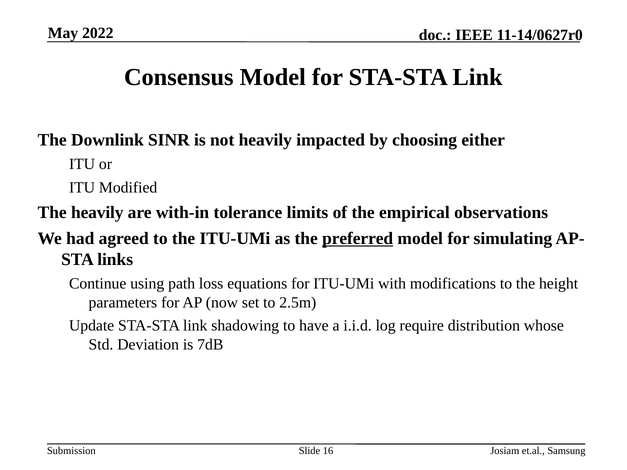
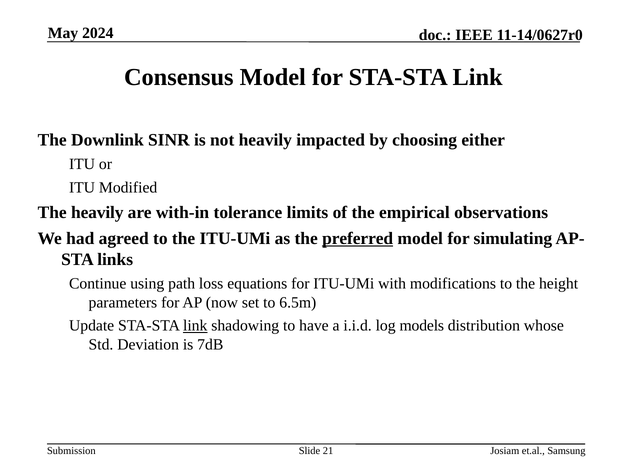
2022: 2022 -> 2024
2.5m: 2.5m -> 6.5m
link at (195, 326) underline: none -> present
require: require -> models
16: 16 -> 21
